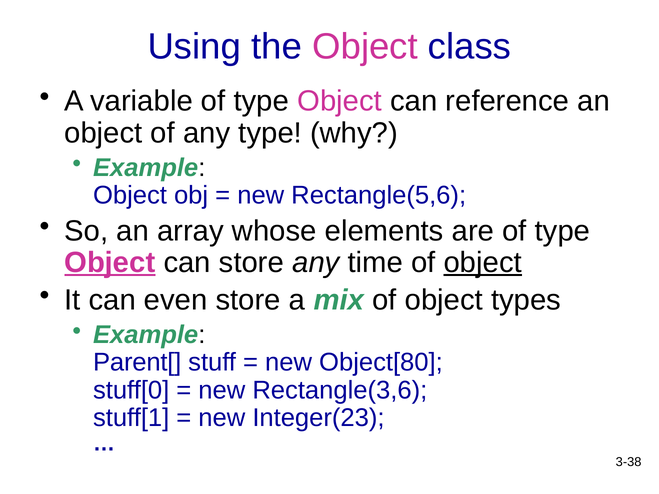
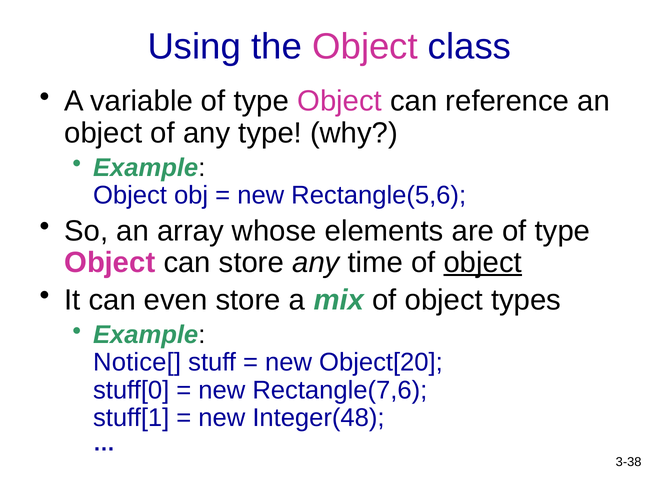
Object at (110, 263) underline: present -> none
Parent[: Parent[ -> Notice[
Object[80: Object[80 -> Object[20
Rectangle(3,6: Rectangle(3,6 -> Rectangle(7,6
Integer(23: Integer(23 -> Integer(48
